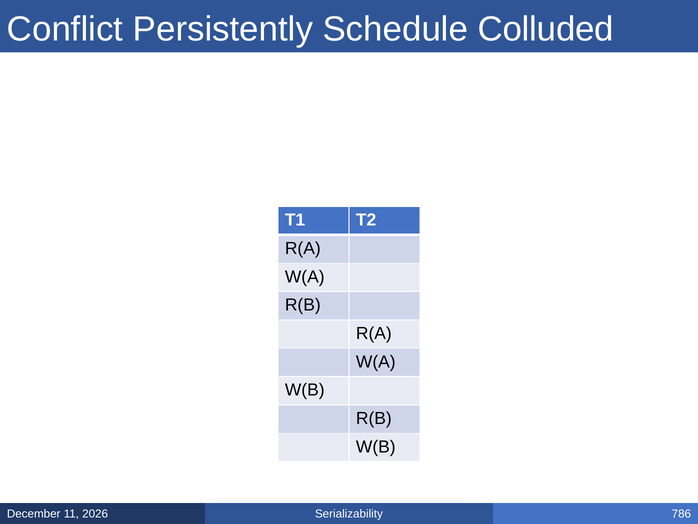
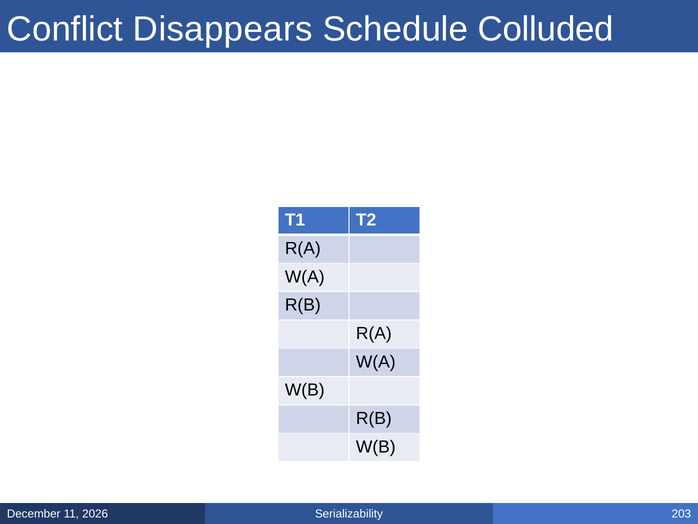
Persistently: Persistently -> Disappears
786: 786 -> 203
